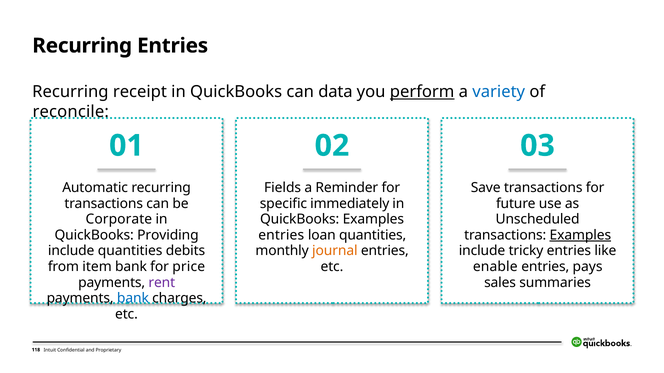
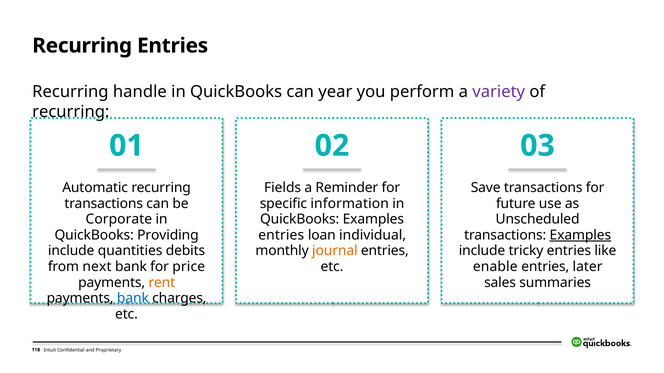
receipt: receipt -> handle
data: data -> year
perform underline: present -> none
variety colour: blue -> purple
reconcile at (71, 112): reconcile -> recurring
immediately: immediately -> information
loan quantities: quantities -> individual
item: item -> next
pays: pays -> later
rent colour: purple -> orange
